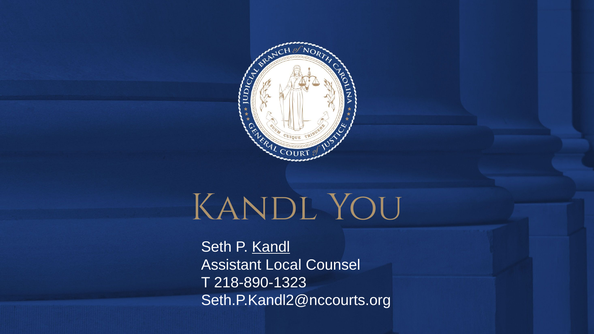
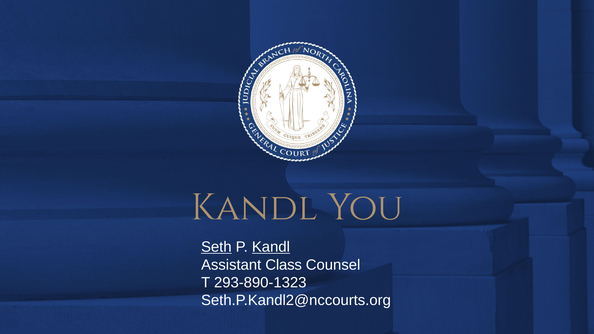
Seth underline: none -> present
Local: Local -> Class
218-890-1323: 218-890-1323 -> 293-890-1323
